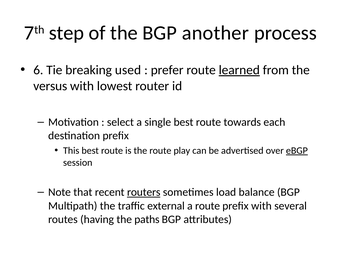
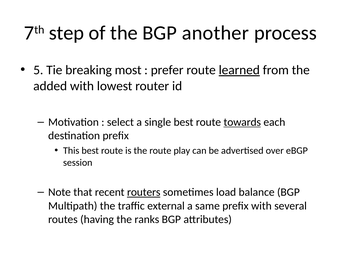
6: 6 -> 5
used: used -> most
versus: versus -> added
towards underline: none -> present
eBGP underline: present -> none
a route: route -> same
paths: paths -> ranks
